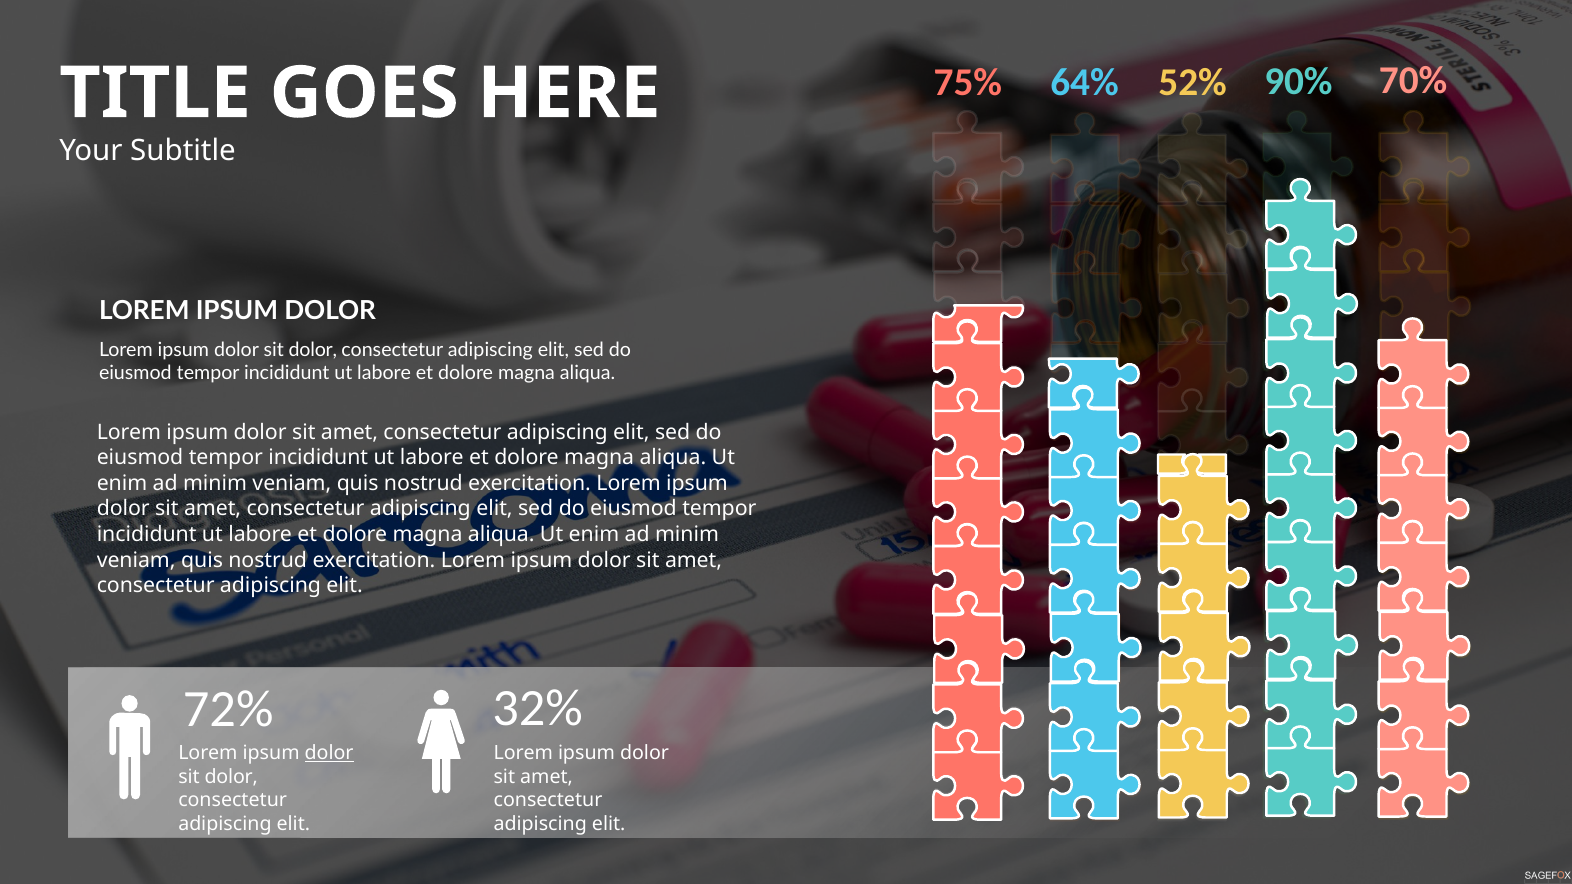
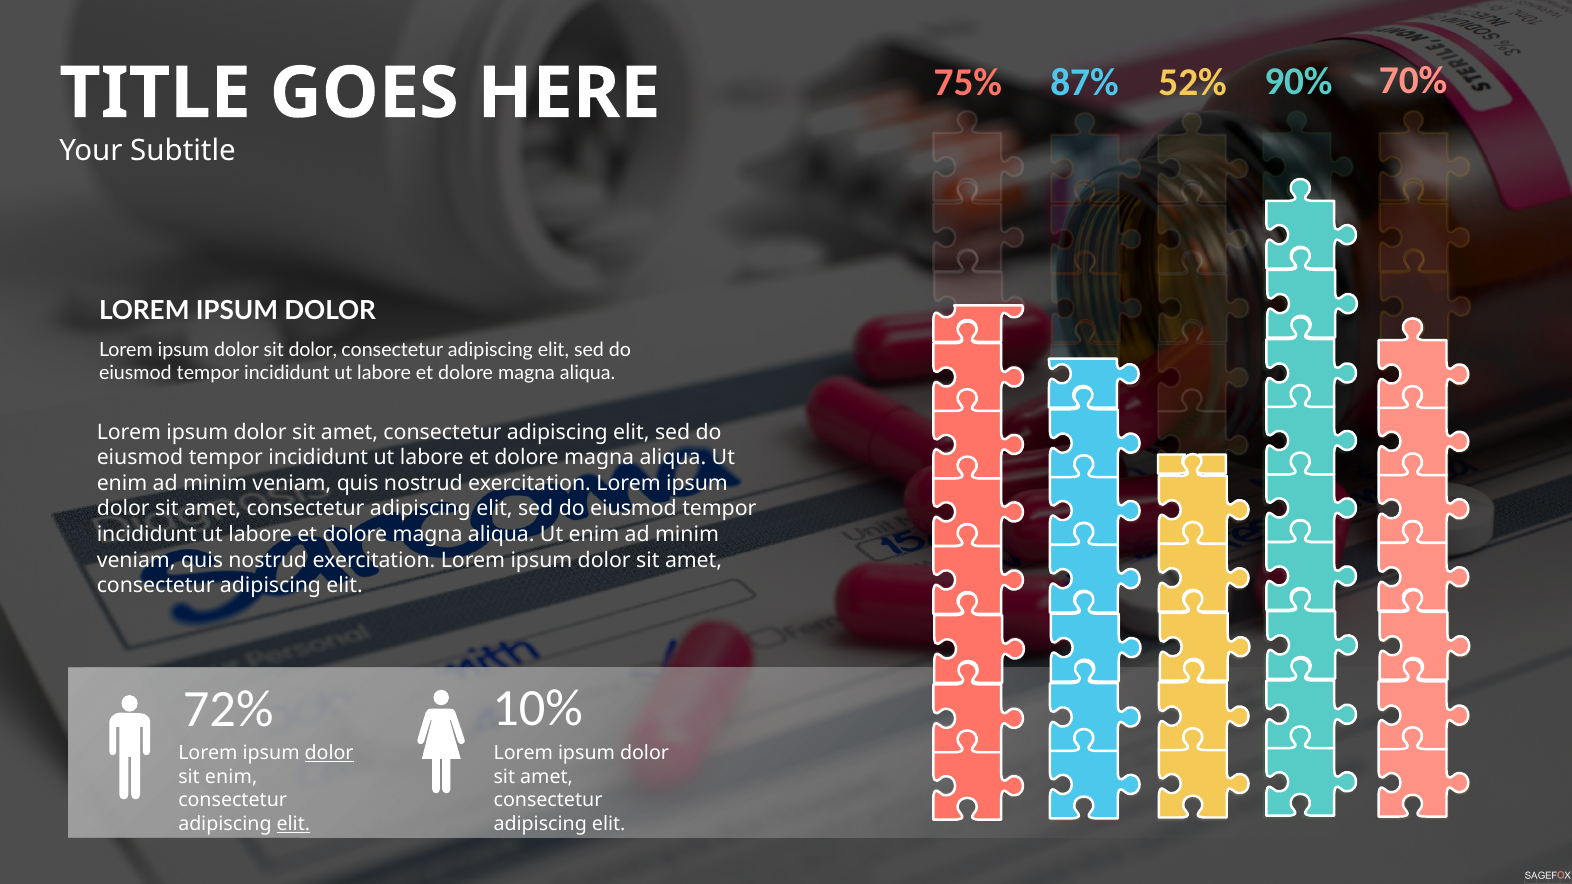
64%: 64% -> 87%
32%: 32% -> 10%
dolor at (231, 777): dolor -> enim
elit at (293, 824) underline: none -> present
